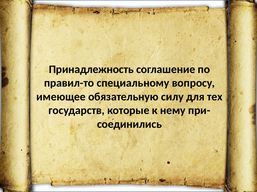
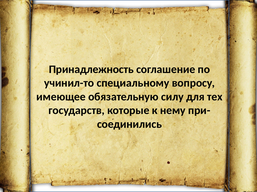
правил-то: правил-то -> учинил-то
